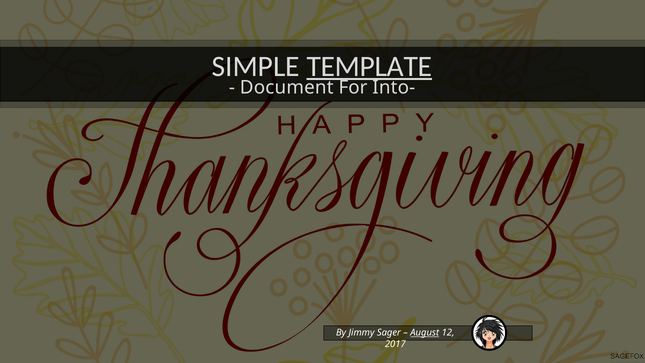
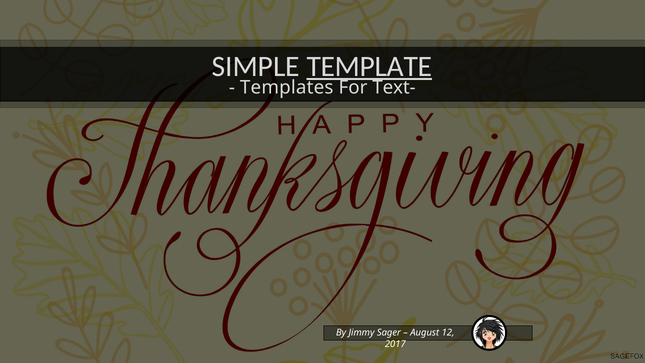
Document: Document -> Templates
Into-: Into- -> Text-
August underline: present -> none
